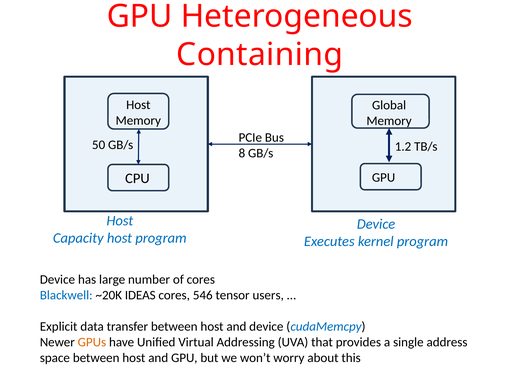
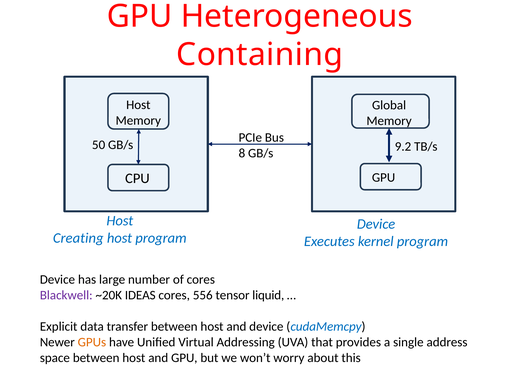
1.2: 1.2 -> 9.2
Capacity: Capacity -> Creating
Blackwell colour: blue -> purple
546: 546 -> 556
users: users -> liquid
